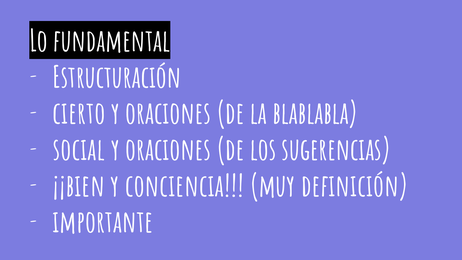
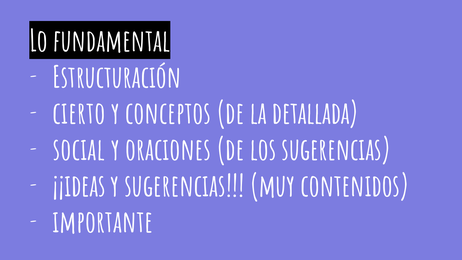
oraciones at (168, 114): oraciones -> conceptos
blablabla: blablabla -> detallada
¡¡bien: ¡¡bien -> ¡¡ideas
y conciencia: conciencia -> sugerencias
definición: definición -> contenidos
